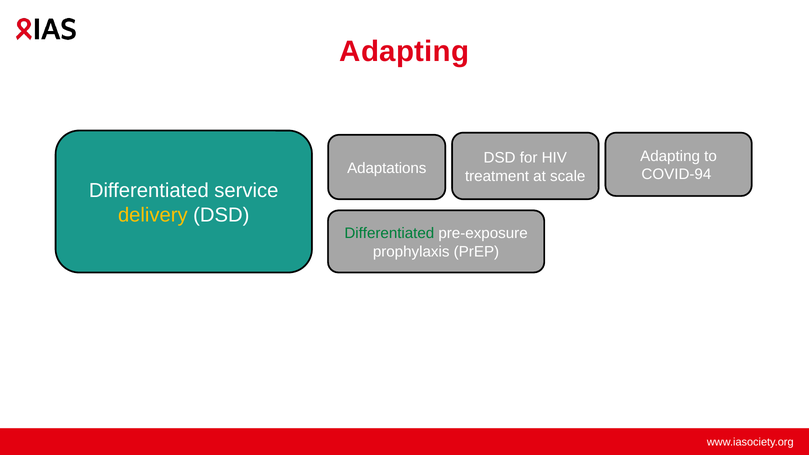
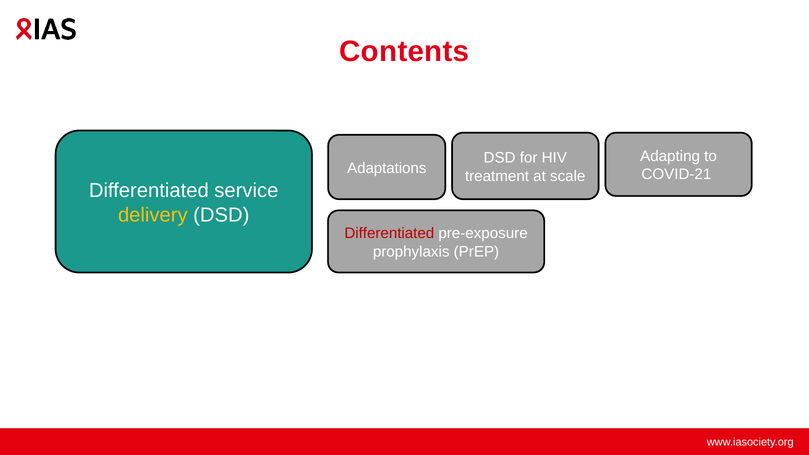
Adapting at (404, 51): Adapting -> Contents
COVID-94: COVID-94 -> COVID-21
Differentiated at (389, 233) colour: green -> red
